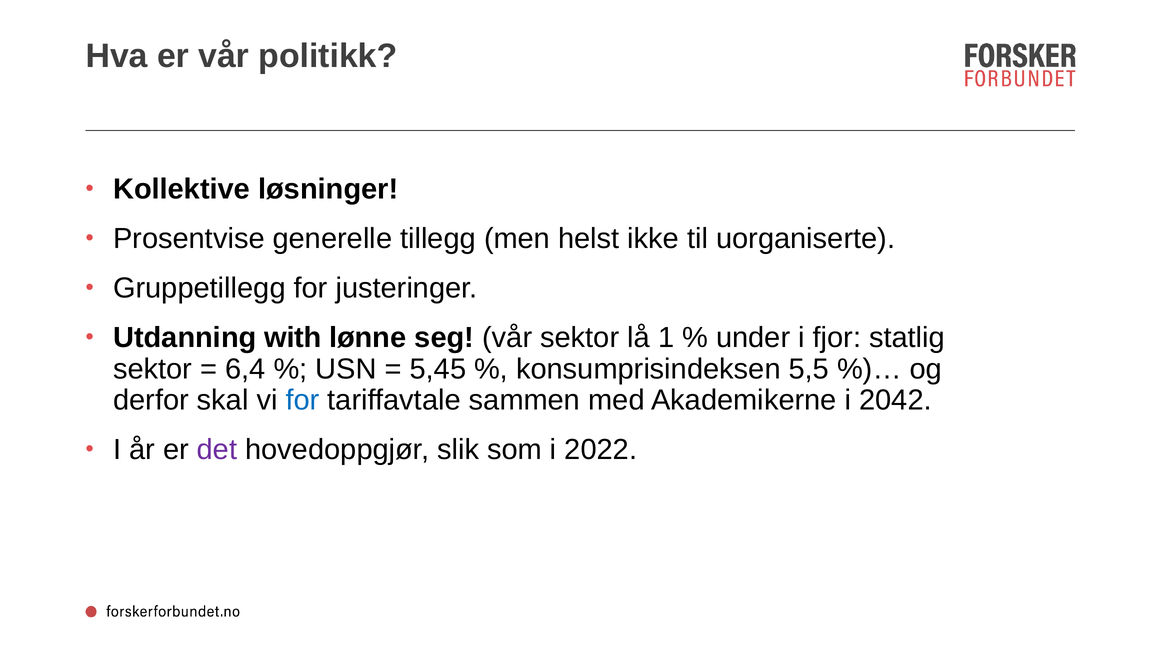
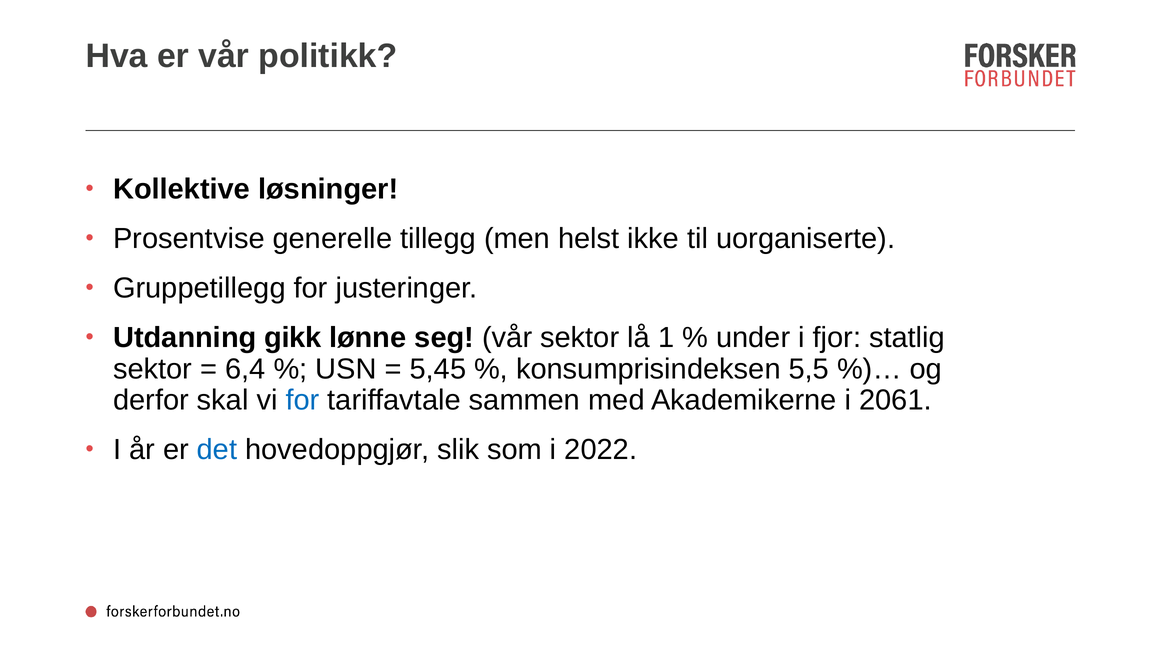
with: with -> gikk
2042: 2042 -> 2061
det colour: purple -> blue
